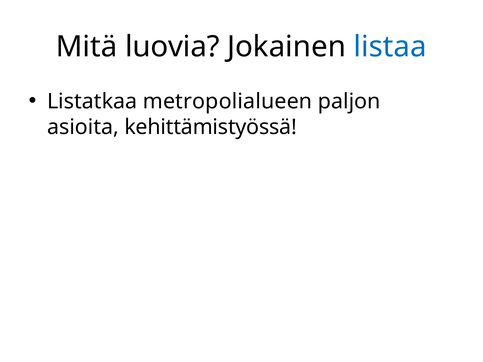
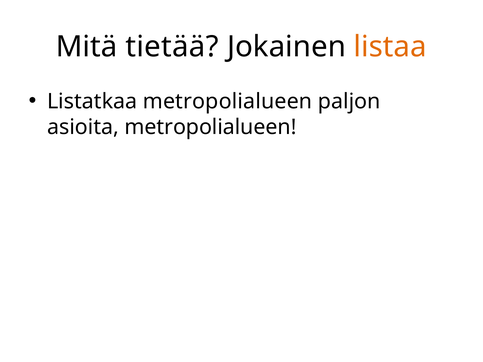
luovia: luovia -> tietää
listaa colour: blue -> orange
asioita kehittämistyössä: kehittämistyössä -> metropolialueen
